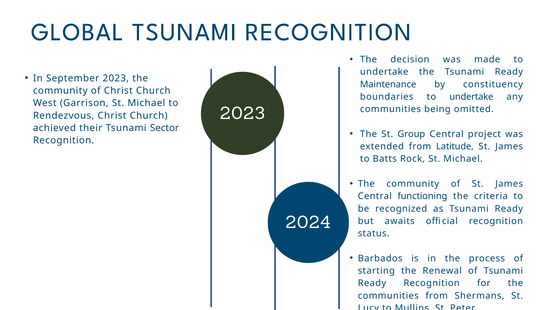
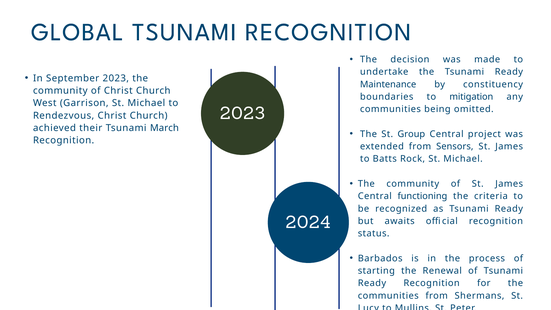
boundaries to undertake: undertake -> mitigation
Sector: Sector -> March
Latitude: Latitude -> Sensors
